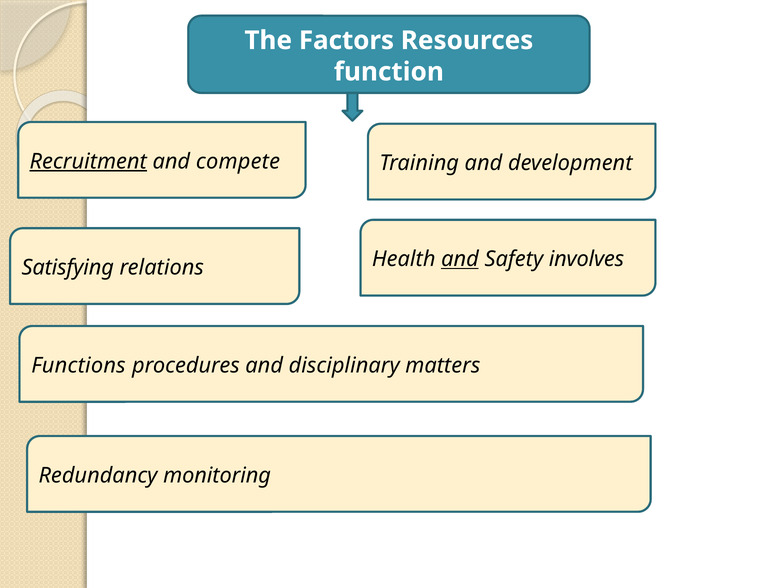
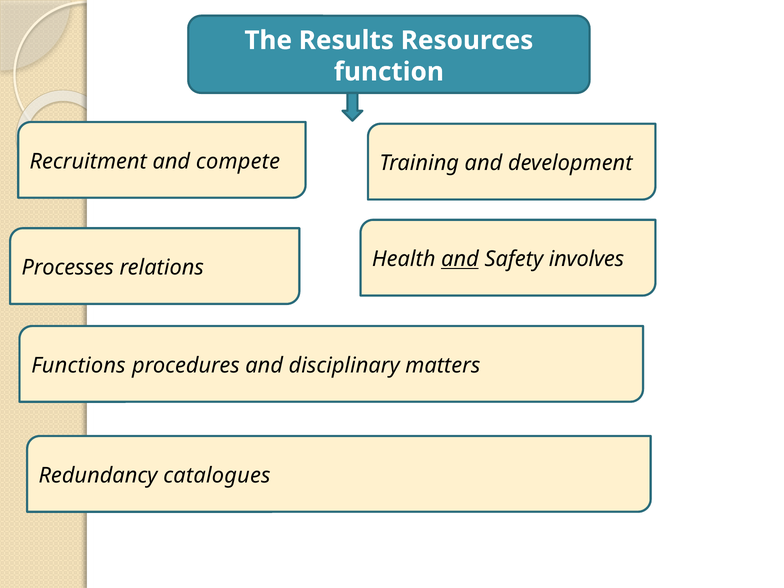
Factors: Factors -> Results
Recruitment underline: present -> none
Satisfying: Satisfying -> Processes
monitoring: monitoring -> catalogues
